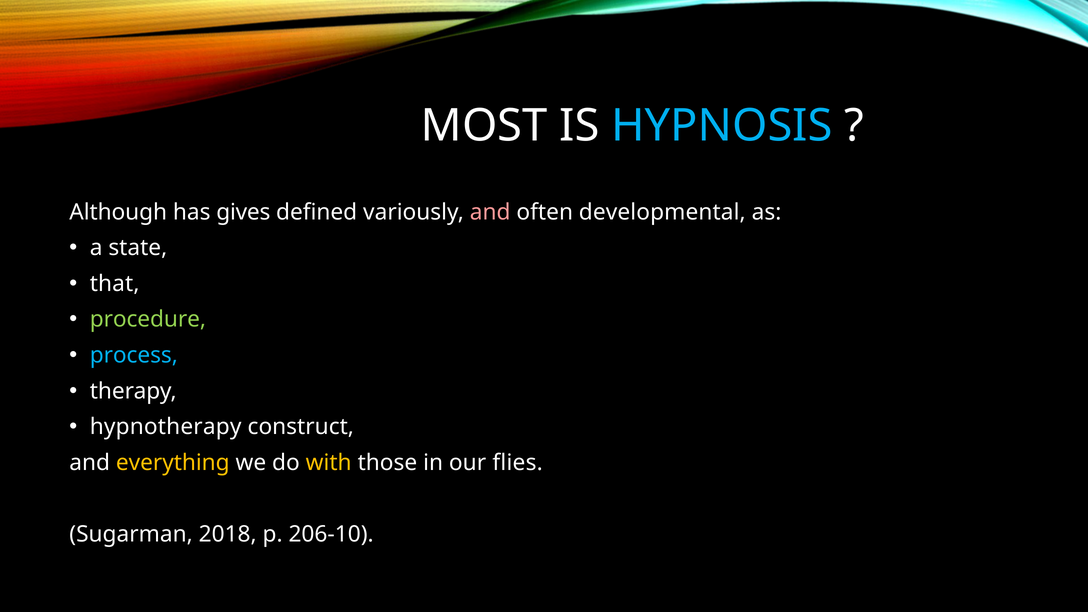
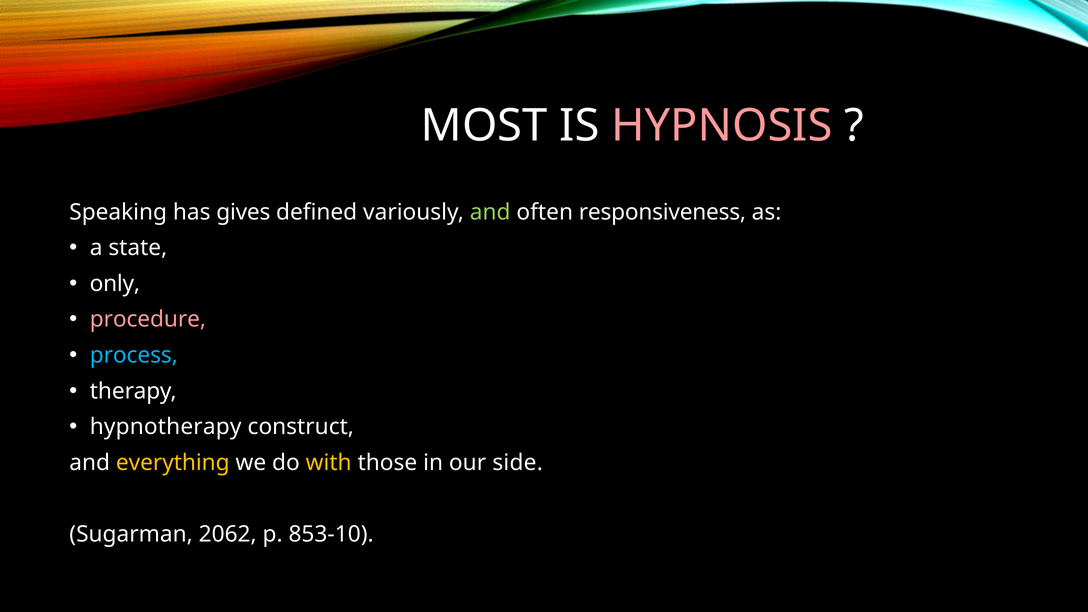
HYPNOSIS colour: light blue -> pink
Although: Although -> Speaking
and at (490, 212) colour: pink -> light green
developmental: developmental -> responsiveness
that: that -> only
procedure colour: light green -> pink
flies: flies -> side
2018: 2018 -> 2062
206-10: 206-10 -> 853-10
